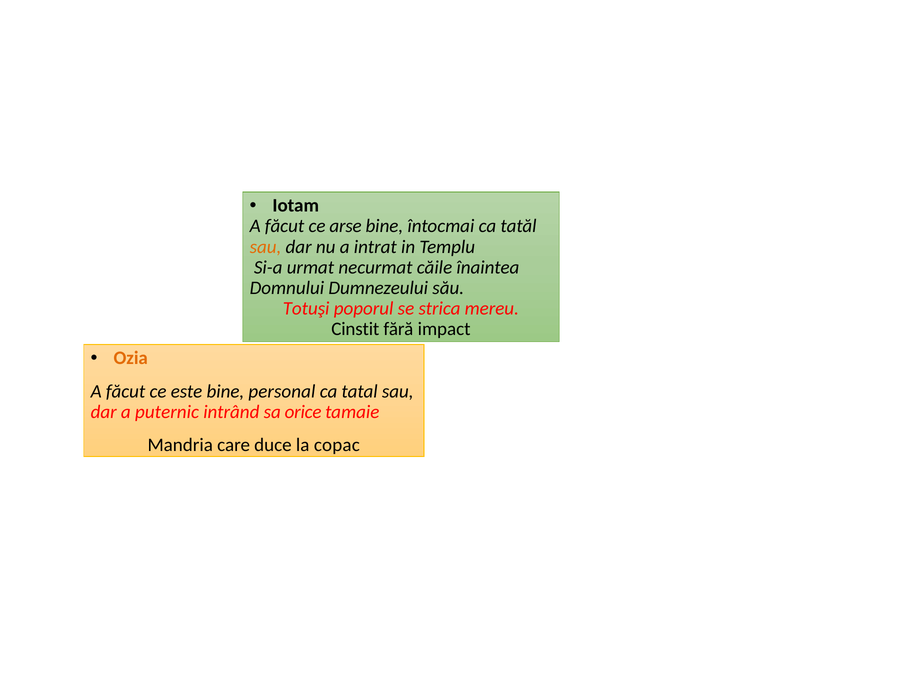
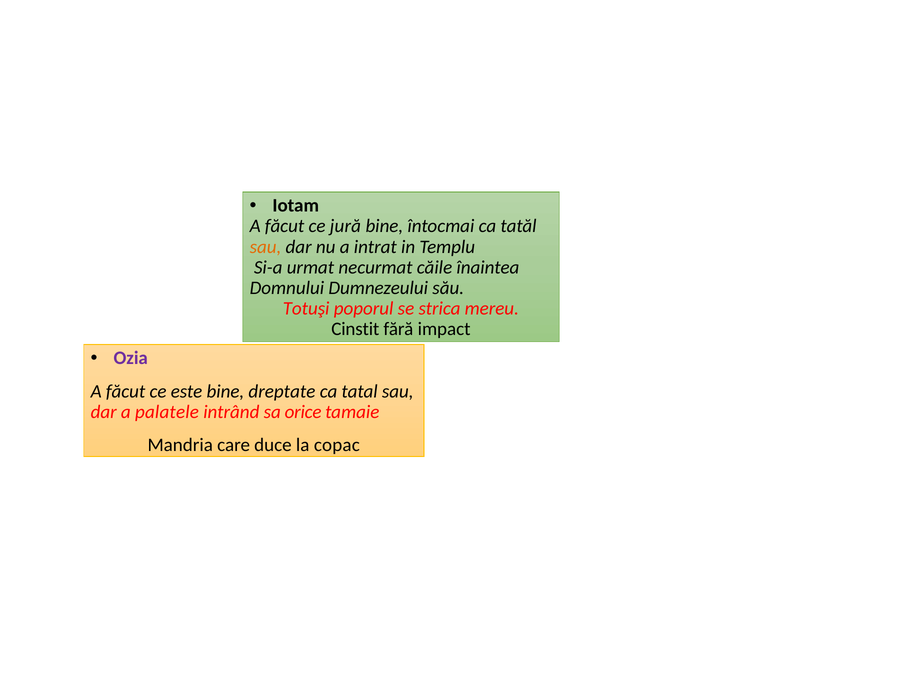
arse: arse -> jură
Ozia colour: orange -> purple
personal: personal -> dreptate
puternic: puternic -> palatele
